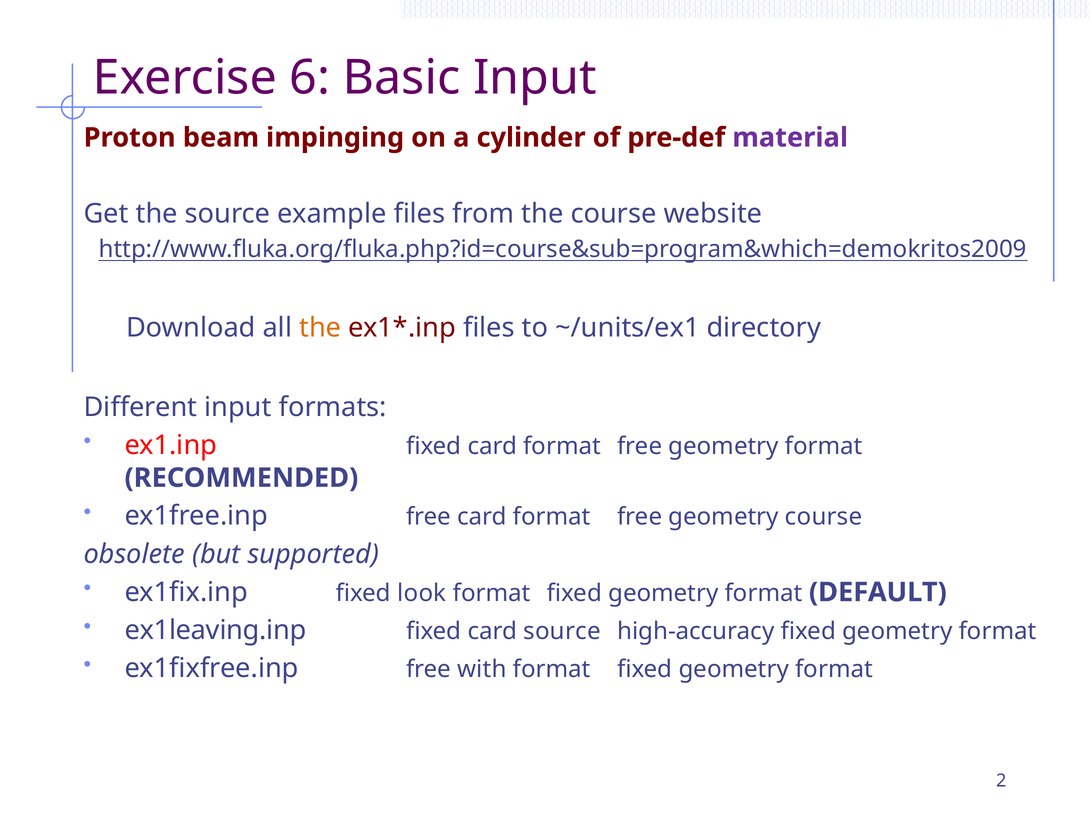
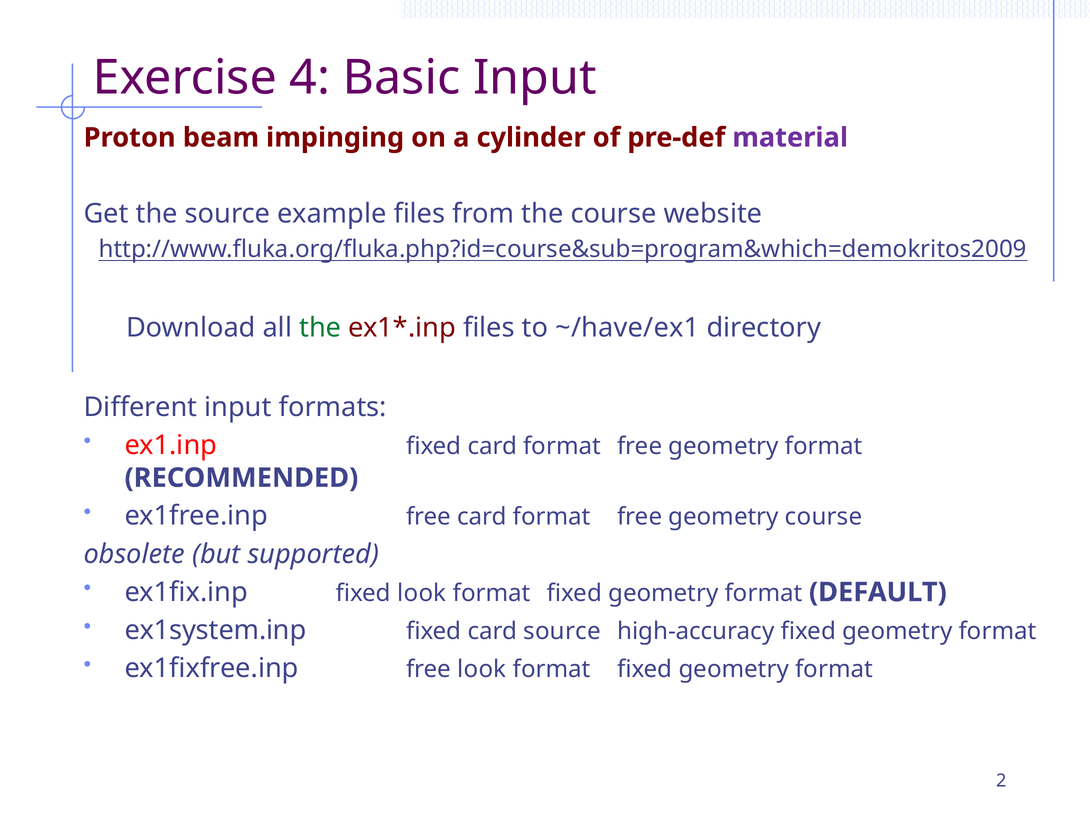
6: 6 -> 4
the at (320, 328) colour: orange -> green
~/units/ex1: ~/units/ex1 -> ~/have/ex1
ex1leaving.inp: ex1leaving.inp -> ex1system.inp
free with: with -> look
